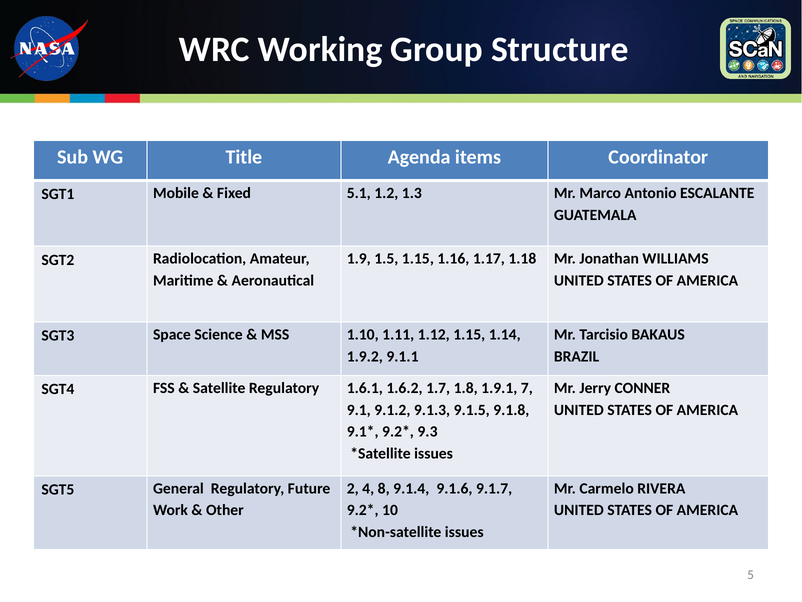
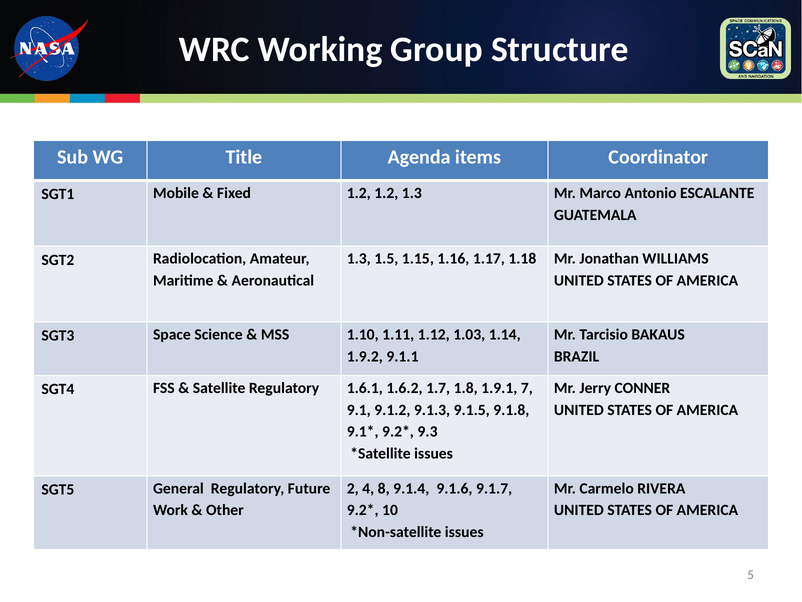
Fixed 5.1: 5.1 -> 1.2
1.9 at (359, 258): 1.9 -> 1.3
1.12 1.15: 1.15 -> 1.03
